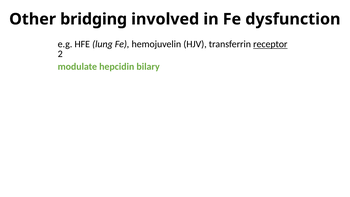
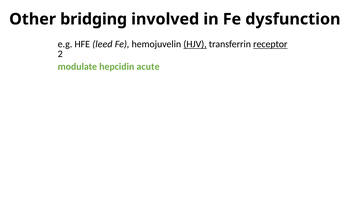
lung: lung -> leed
HJV underline: none -> present
bilary: bilary -> acute
